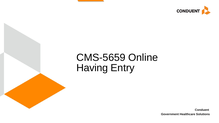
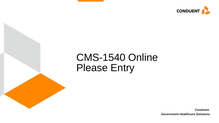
CMS-5659: CMS-5659 -> CMS-1540
Having: Having -> Please
